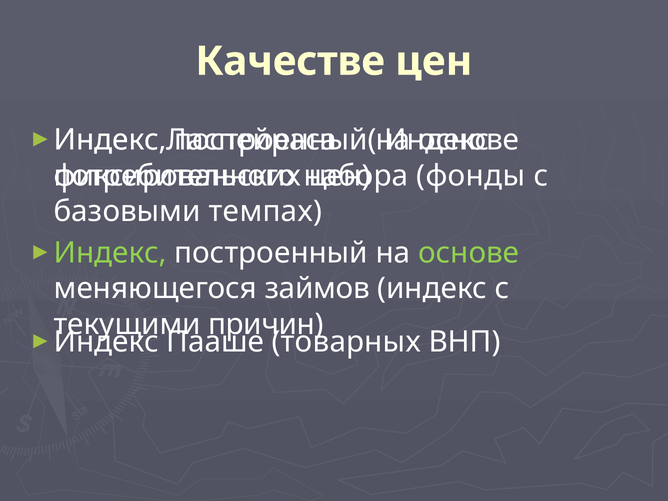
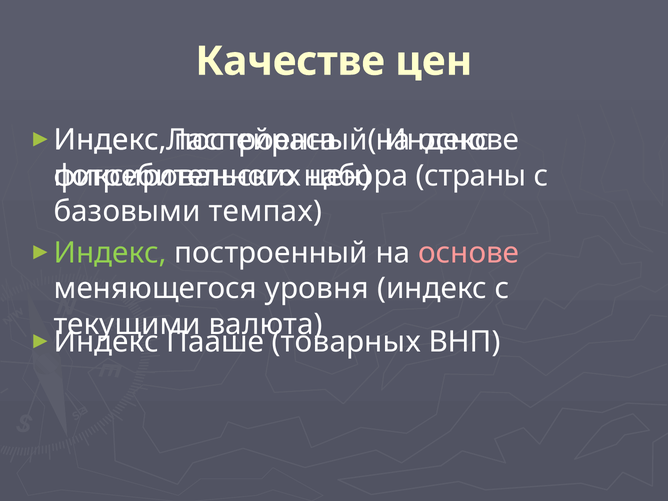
фонды: фонды -> страны
основе at (469, 253) colour: light green -> pink
займов: займов -> уровня
причин: причин -> валюта
